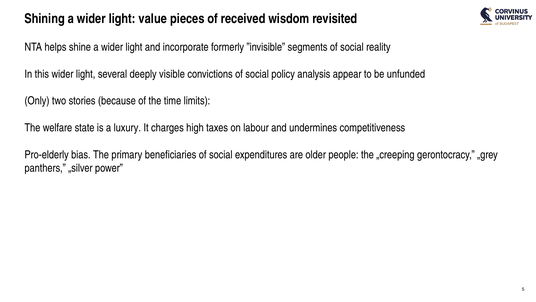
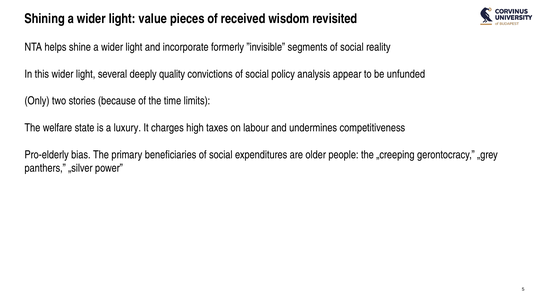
visible: visible -> quality
